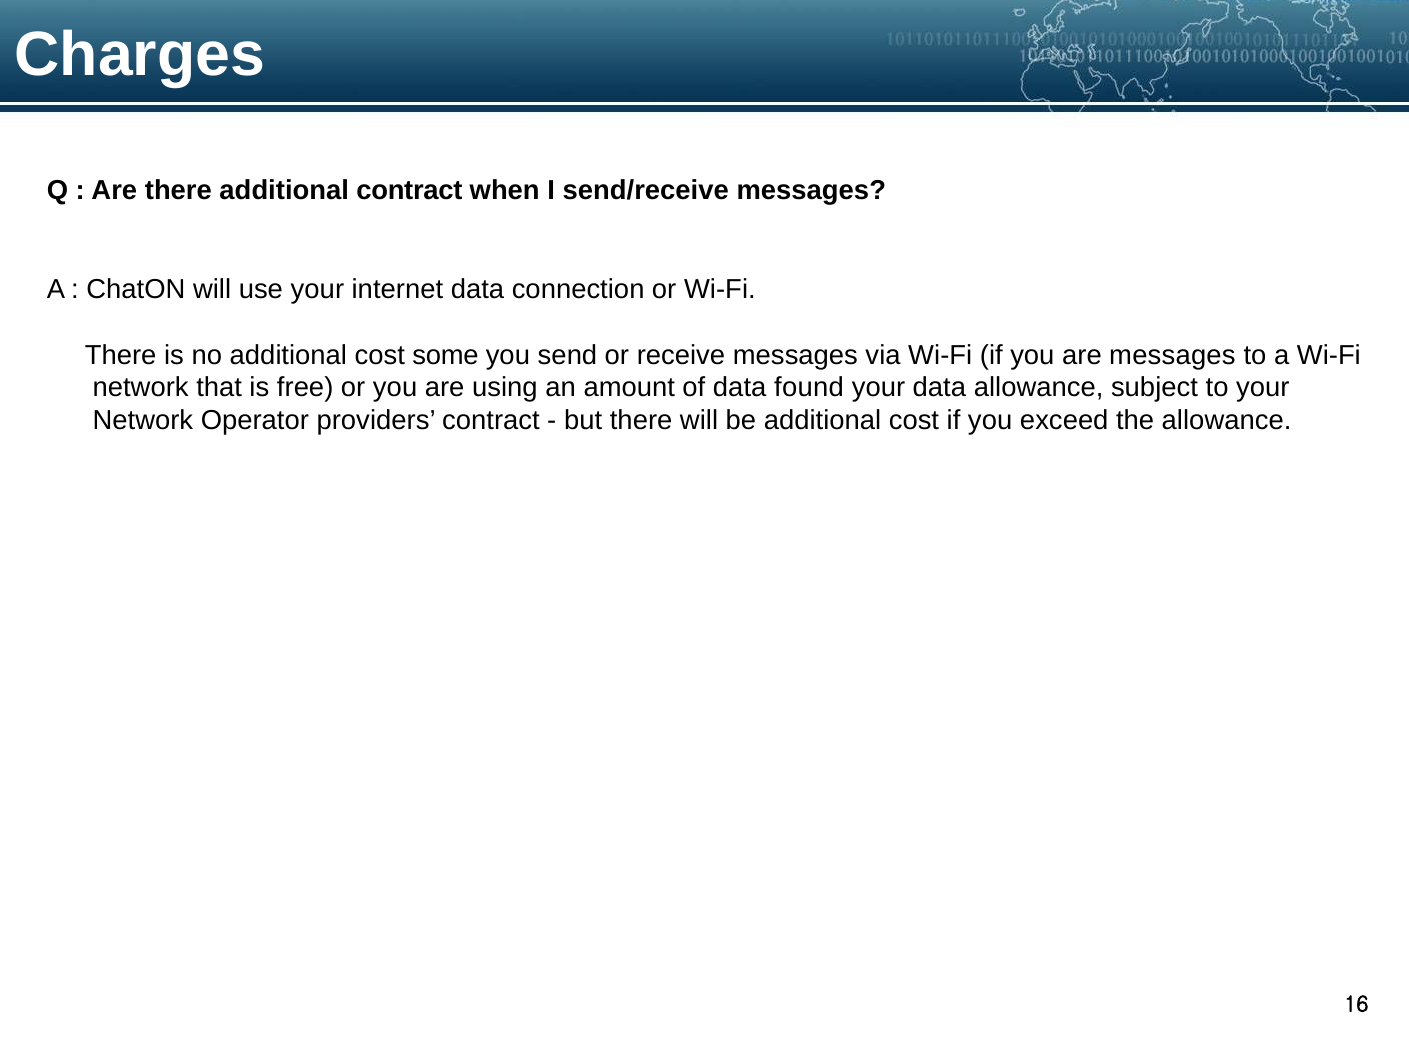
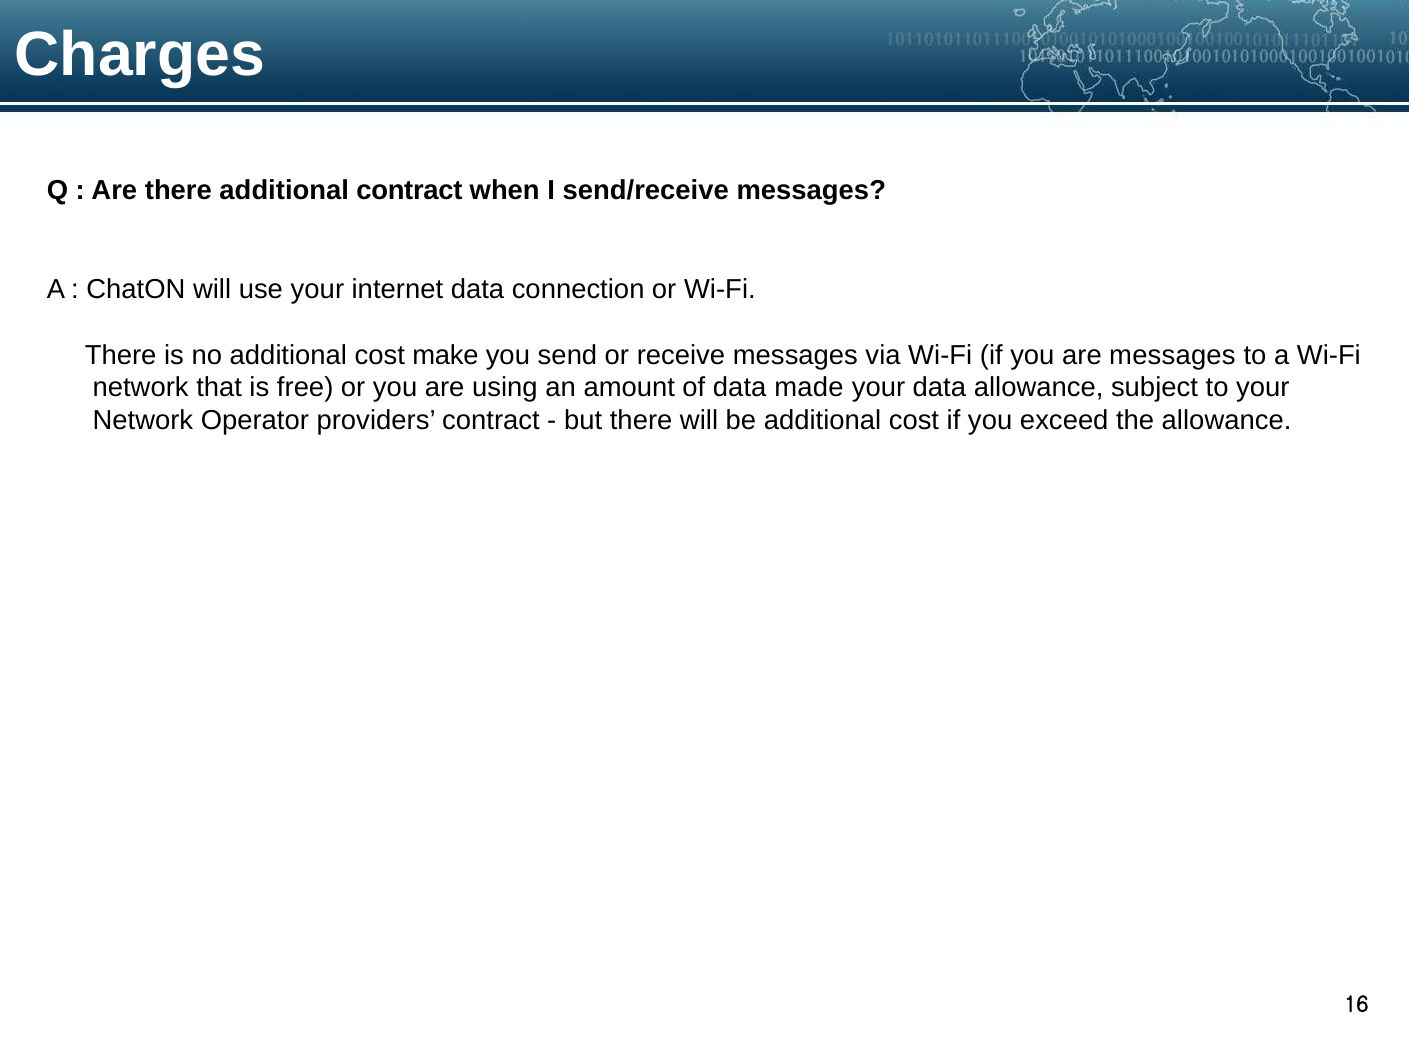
some: some -> make
found: found -> made
